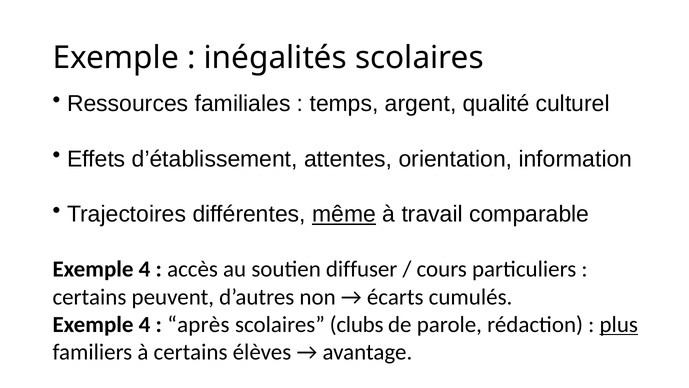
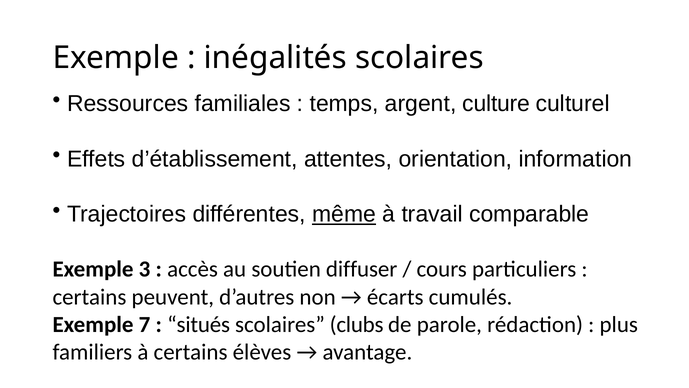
qualité: qualité -> culture
4 at (145, 269): 4 -> 3
4 at (145, 324): 4 -> 7
après: après -> situés
plus underline: present -> none
